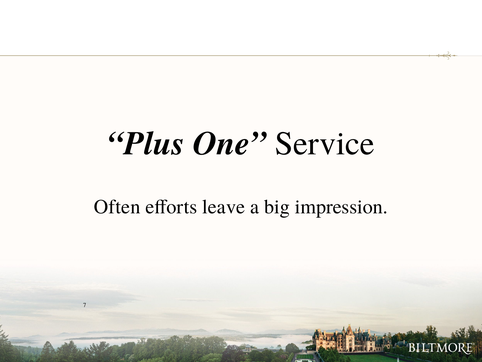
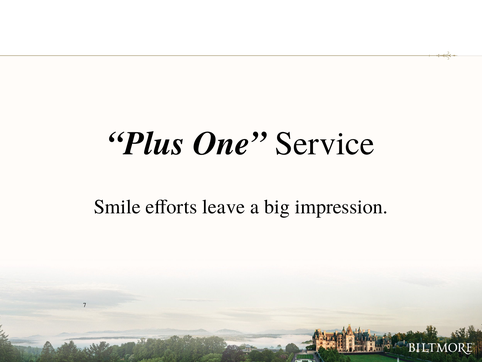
Often: Often -> Smile
